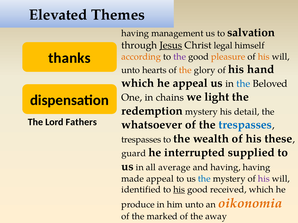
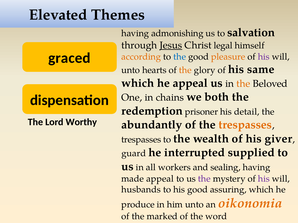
management: management -> admonishing
thanks: thanks -> graced
the at (180, 57) colour: purple -> blue
his at (264, 57) colour: orange -> purple
hand: hand -> same
the at (243, 84) colour: blue -> orange
light: light -> both
redemption mystery: mystery -> prisoner
Fathers: Fathers -> Worthy
whatsoever: whatsoever -> abundantly
trespasses at (245, 125) colour: blue -> orange
these: these -> giver
average: average -> workers
and having: having -> sealing
the at (204, 179) colour: blue -> purple
identified: identified -> husbands
his at (179, 190) underline: present -> none
received: received -> assuring
away: away -> word
